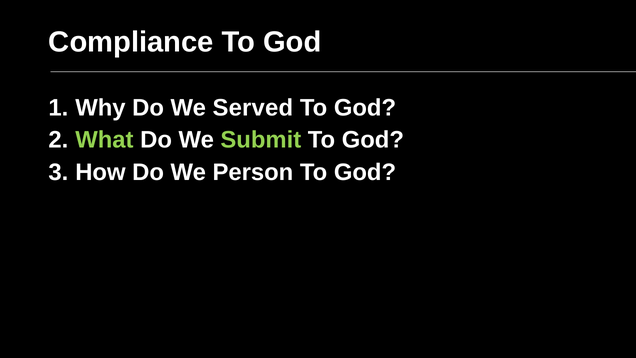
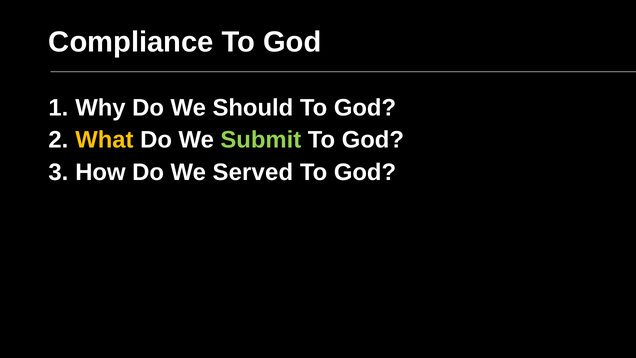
Served: Served -> Should
What colour: light green -> yellow
Person: Person -> Served
